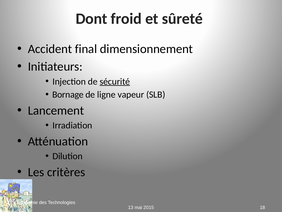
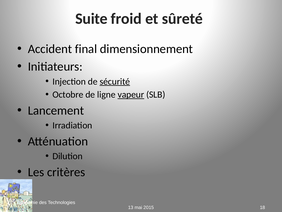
Dont: Dont -> Suite
Bornage: Bornage -> Octobre
vapeur underline: none -> present
